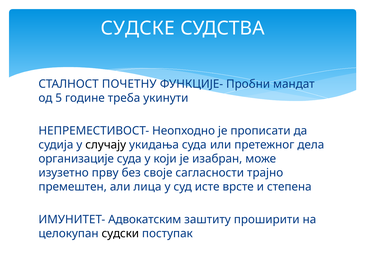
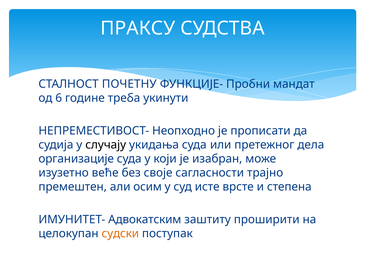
СУДСКЕ: СУДСКЕ -> ПРАКСУ
5: 5 -> 6
прву: прву -> веће
лица: лица -> осим
судски colour: black -> orange
